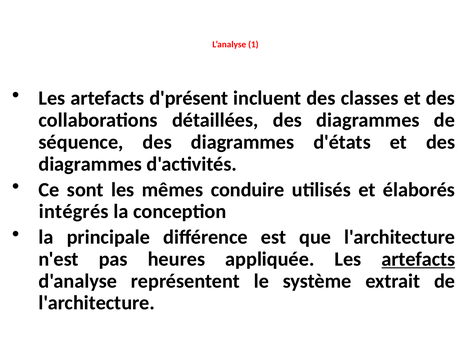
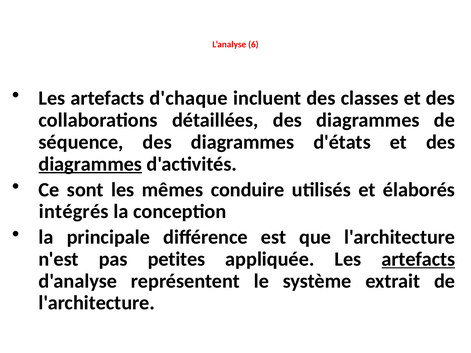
1: 1 -> 6
d'présent: d'présent -> d'chaque
diagrammes at (90, 164) underline: none -> present
heures: heures -> petites
